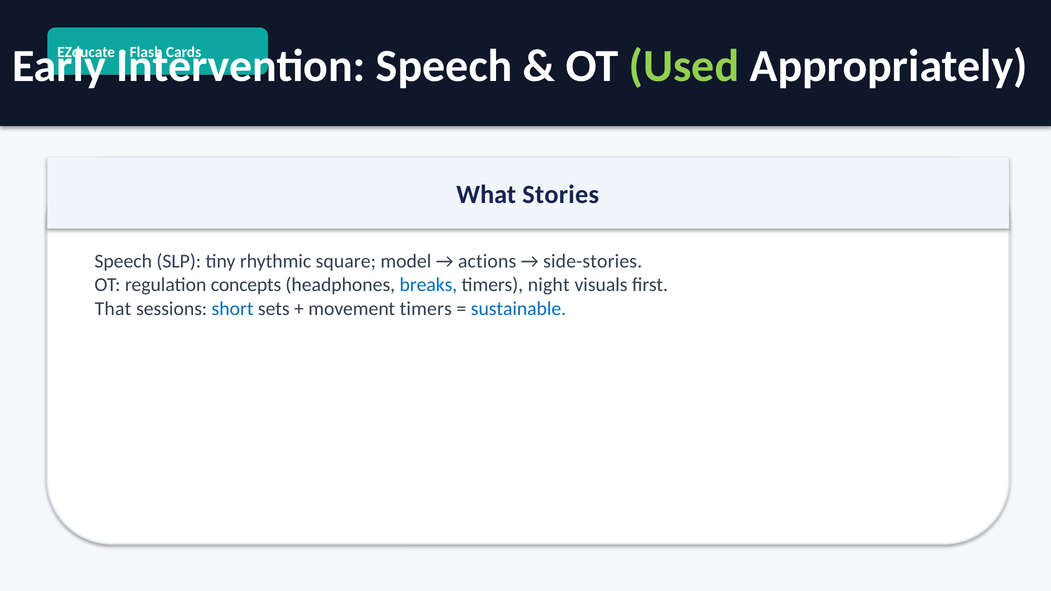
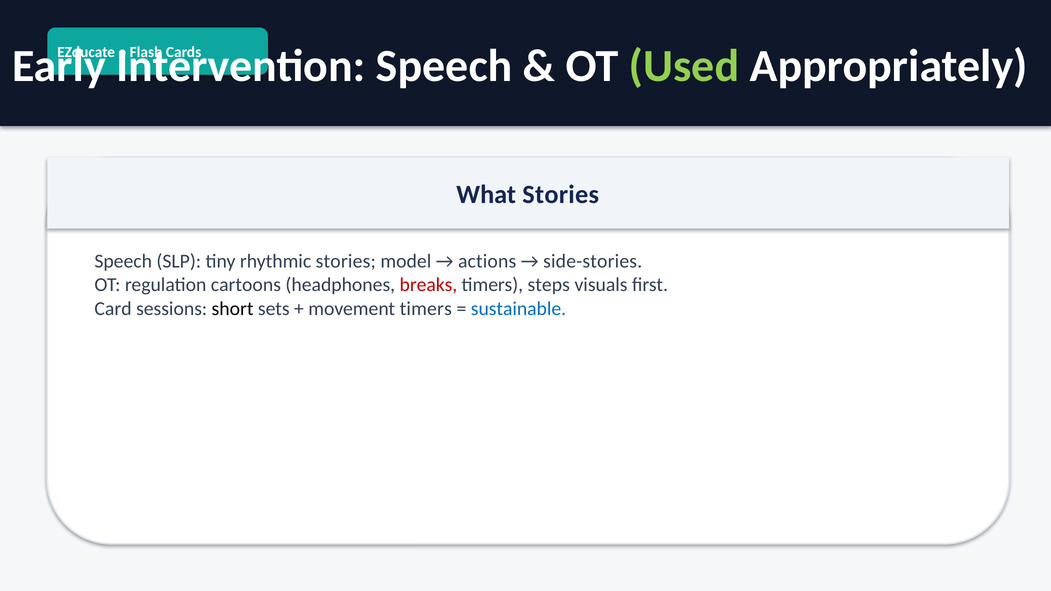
rhythmic square: square -> stories
concepts: concepts -> cartoons
breaks colour: blue -> red
night: night -> steps
That: That -> Card
short colour: blue -> black
